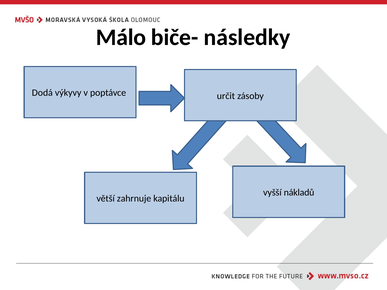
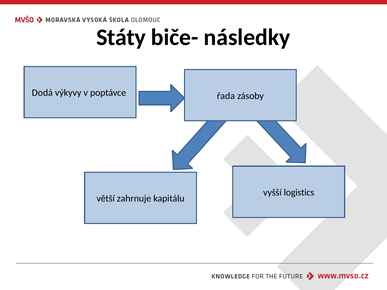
Málo: Málo -> Státy
určit: určit -> řada
nákladů: nákladů -> logistics
